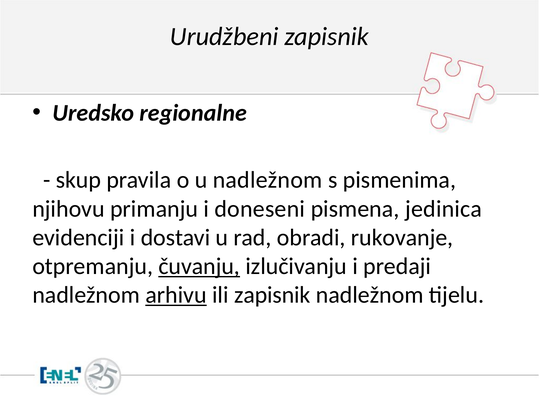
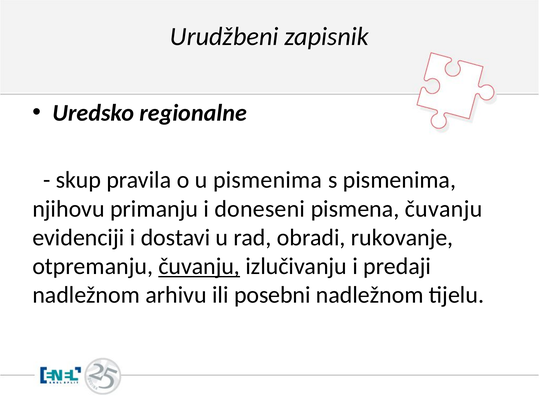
u nadležnom: nadležnom -> pismenima
pismena jedinica: jedinica -> čuvanju
arhivu underline: present -> none
ili zapisnik: zapisnik -> posebni
